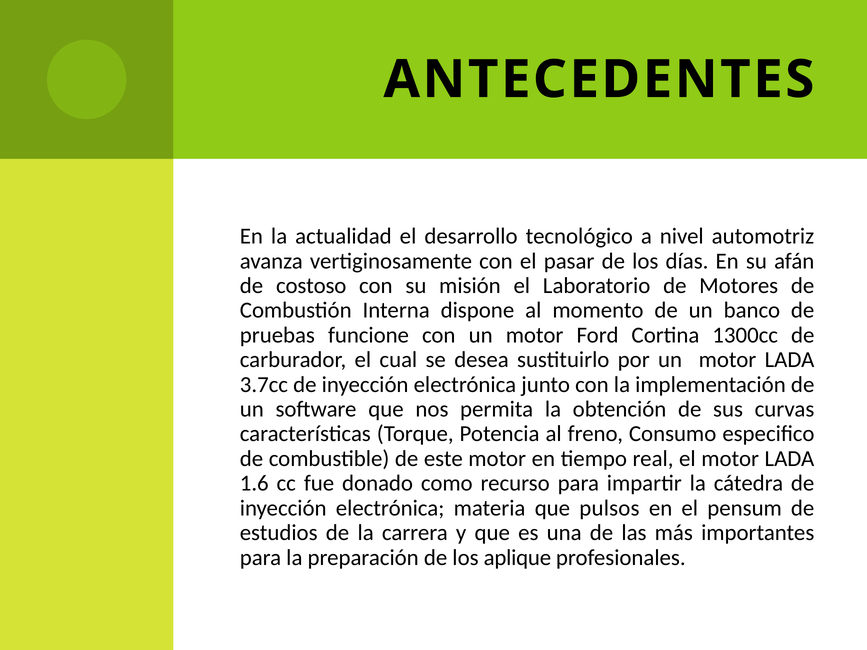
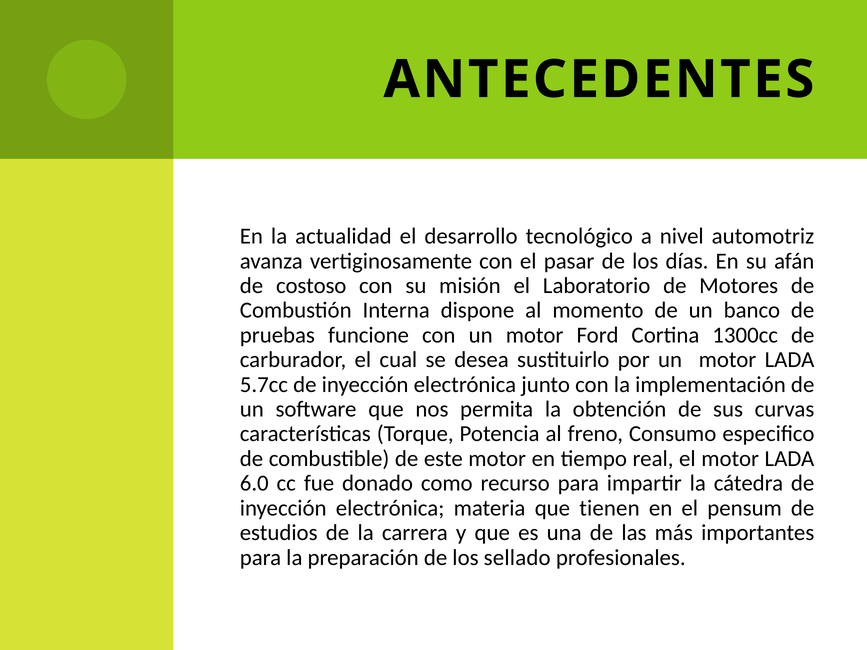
3.7cc: 3.7cc -> 5.7cc
1.6: 1.6 -> 6.0
pulsos: pulsos -> tienen
aplique: aplique -> sellado
